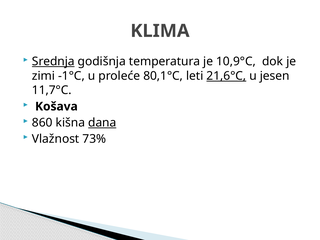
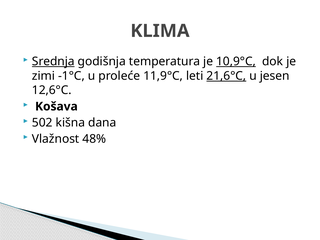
10,9°C underline: none -> present
80,1°C: 80,1°C -> 11,9°C
11,7°C: 11,7°C -> 12,6°C
860: 860 -> 502
dana underline: present -> none
73%: 73% -> 48%
